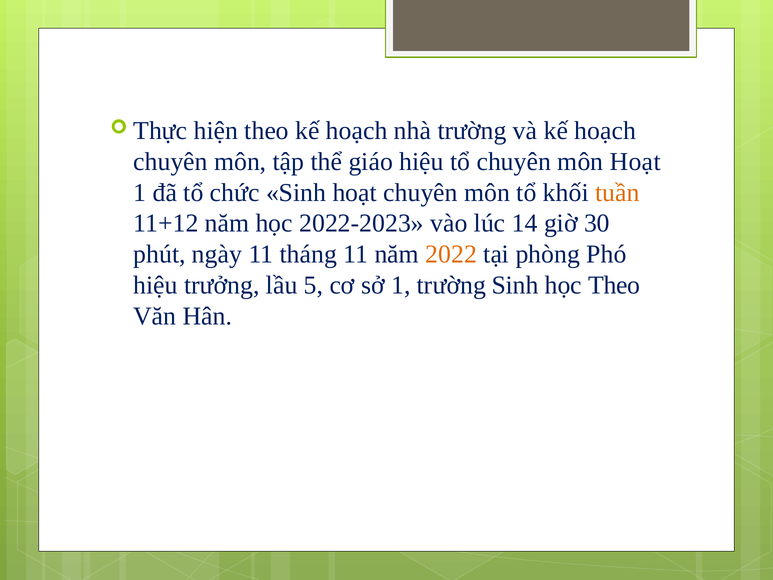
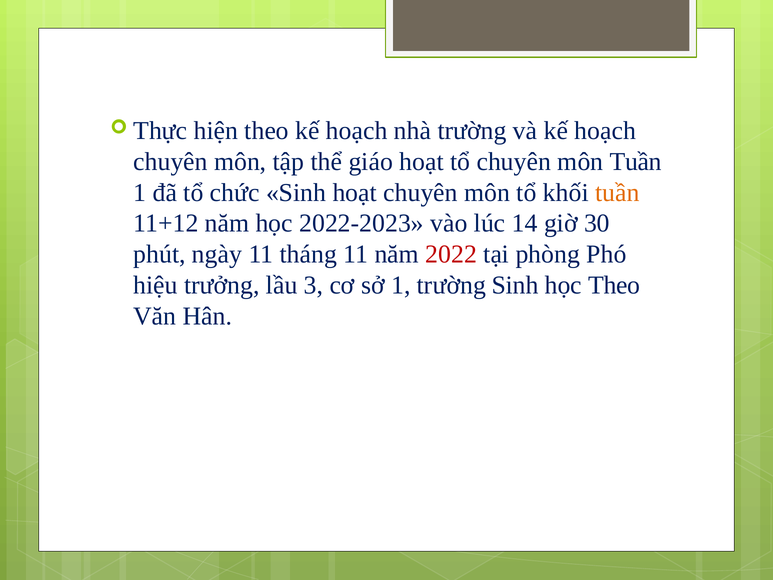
giáo hiệu: hiệu -> hoạt
môn Hoạt: Hoạt -> Tuần
2022 colour: orange -> red
5: 5 -> 3
